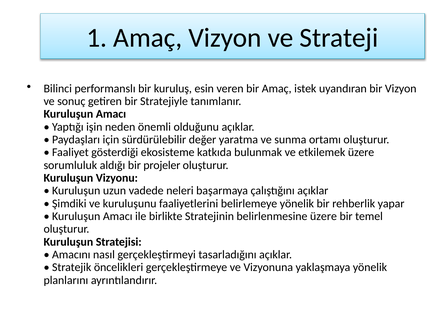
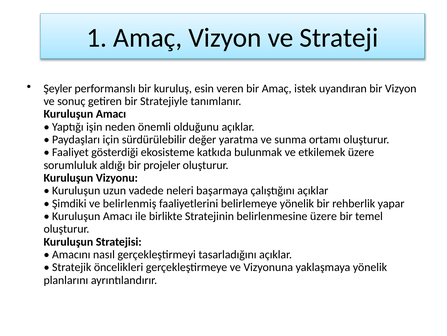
Bilinci: Bilinci -> Şeyler
kuruluşunu: kuruluşunu -> belirlenmiş
